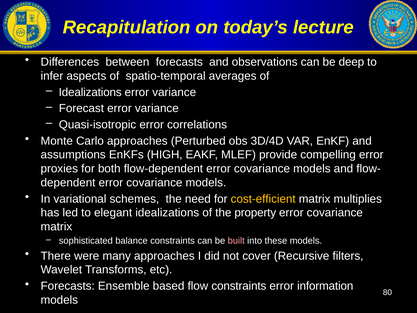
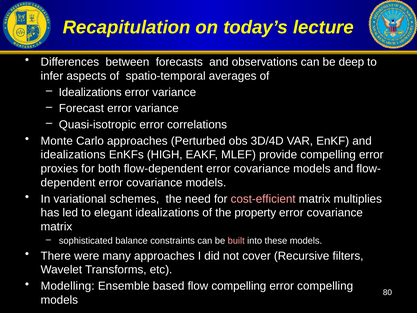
assumptions at (73, 155): assumptions -> idealizations
cost-efficient colour: yellow -> pink
Forecasts at (68, 286): Forecasts -> Modelling
flow constraints: constraints -> compelling
error information: information -> compelling
